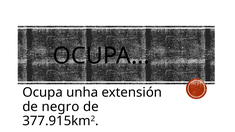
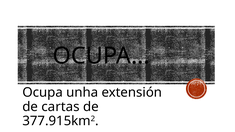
negro: negro -> cartas
